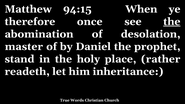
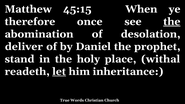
94:15: 94:15 -> 45:15
master: master -> deliver
rather: rather -> withal
let underline: none -> present
